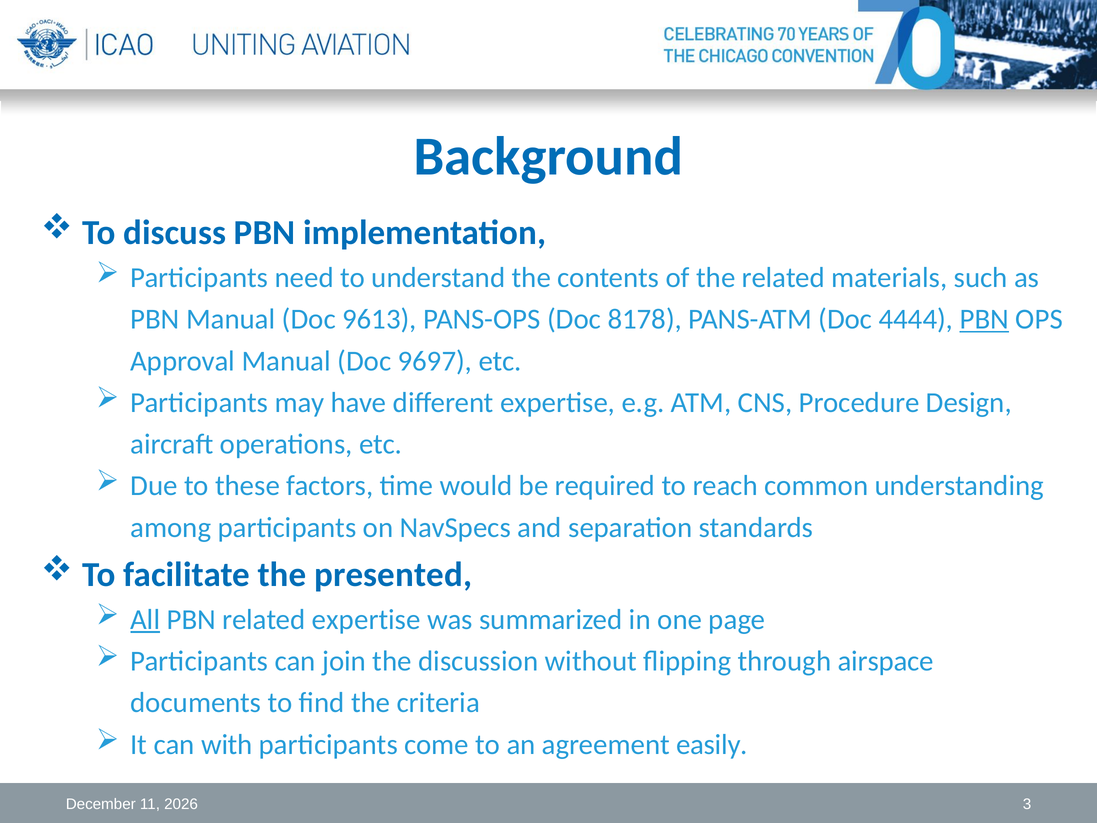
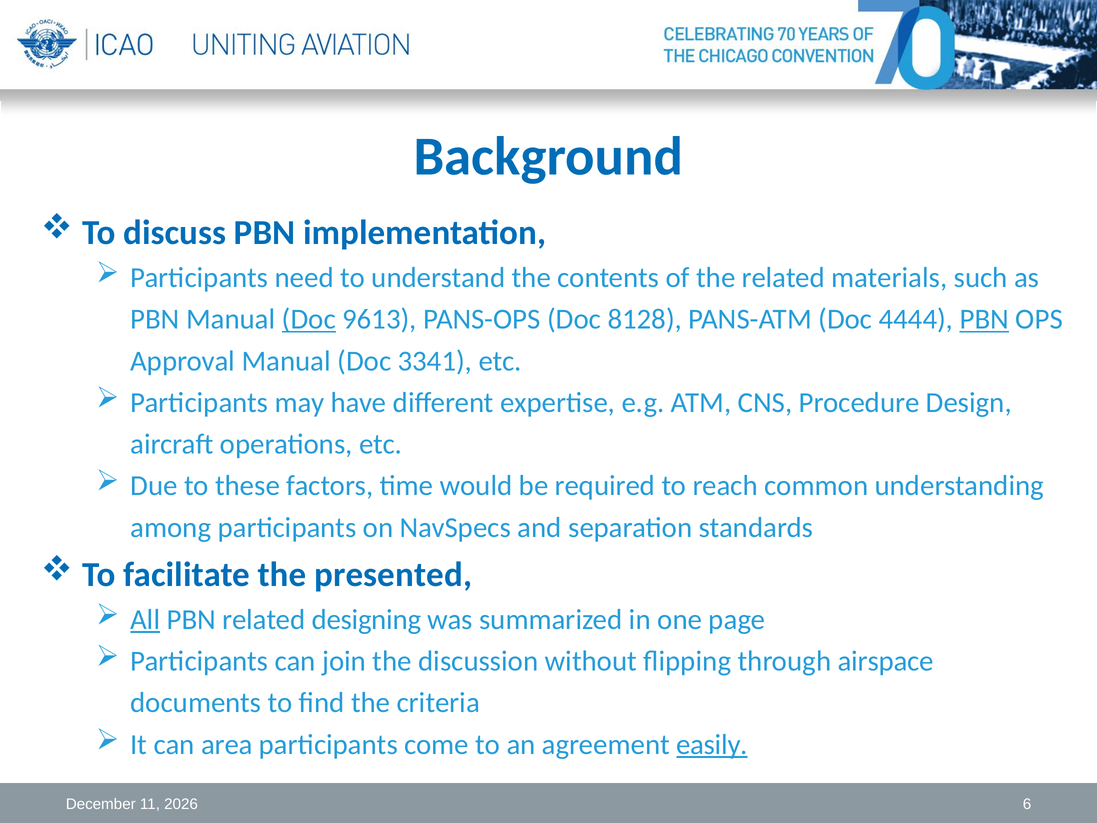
Doc at (309, 319) underline: none -> present
8178: 8178 -> 8128
9697: 9697 -> 3341
related expertise: expertise -> designing
with: with -> area
easily underline: none -> present
3: 3 -> 6
